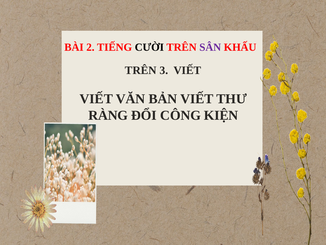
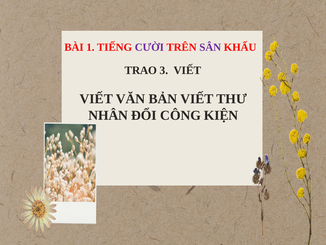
2: 2 -> 1
CƯỜI colour: black -> purple
TRÊN at (141, 70): TRÊN -> TRAO
RÀNG: RÀNG -> NHÂN
